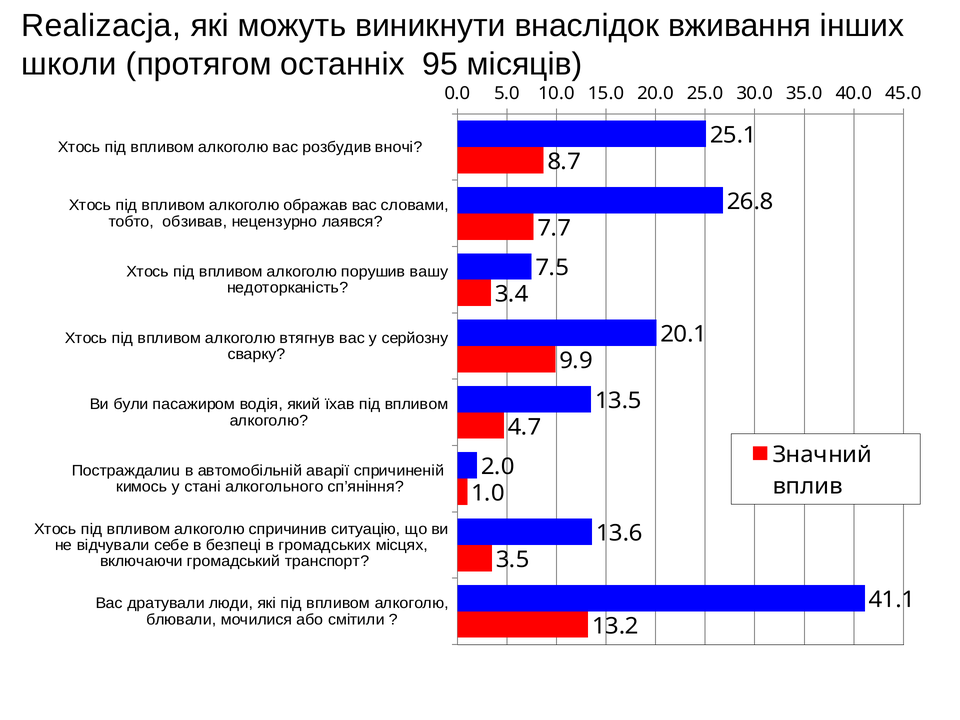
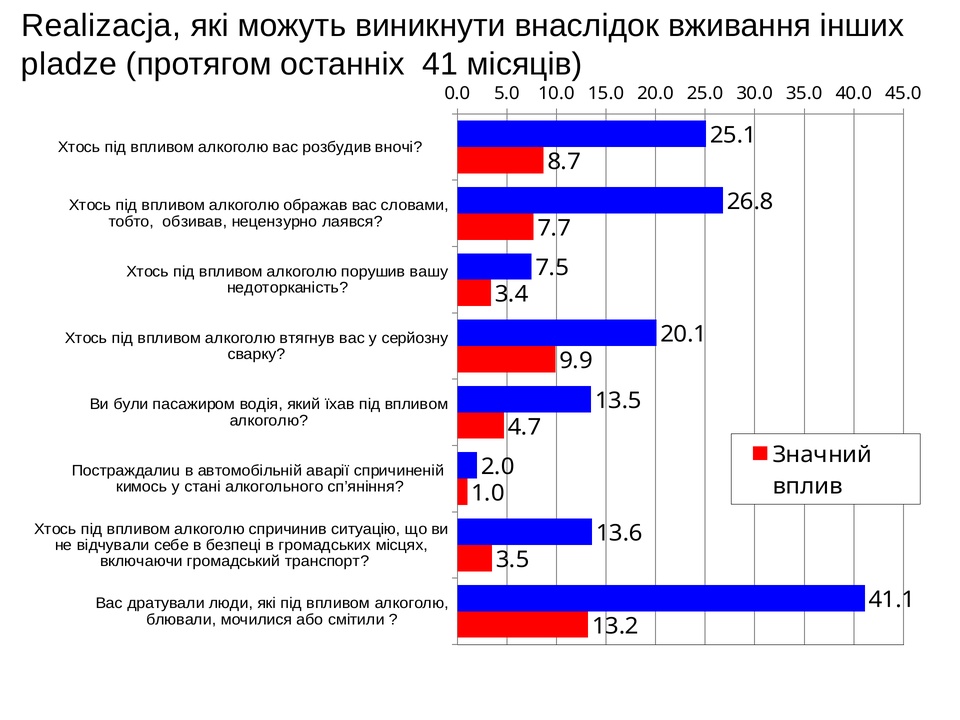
школи: школи -> pladze
95: 95 -> 41
